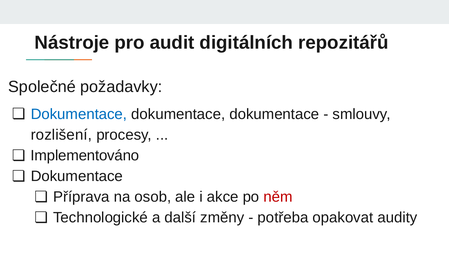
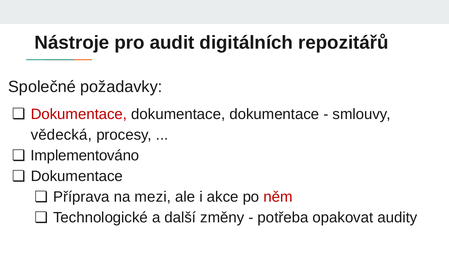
Dokumentace at (79, 114) colour: blue -> red
rozlišení: rozlišení -> vědecká
osob: osob -> mezi
